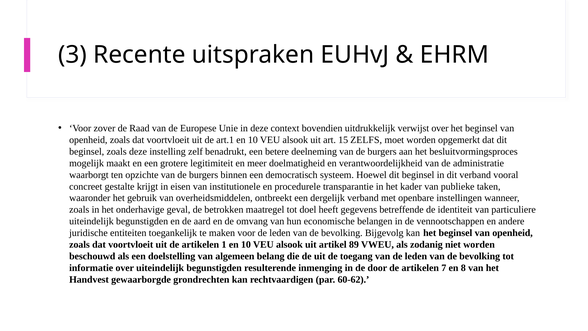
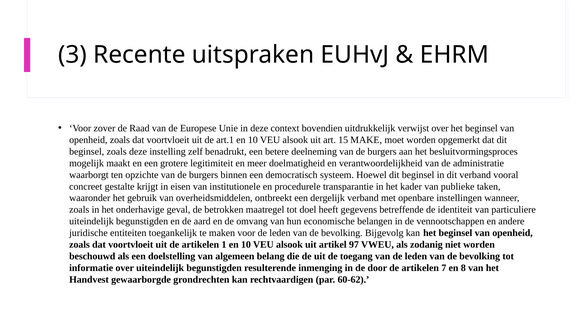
ZELFS: ZELFS -> MAKE
89: 89 -> 97
